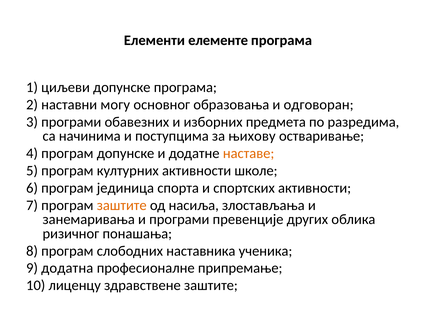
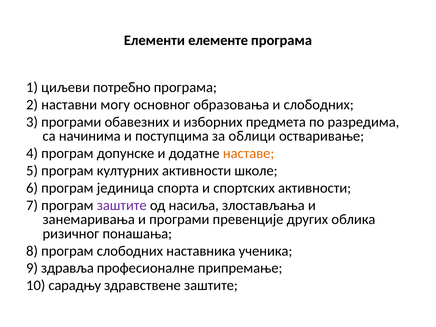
циљеви допунске: допунске -> потребно
и одговоран: одговоран -> слободних
њихову: њихову -> облици
заштите at (122, 205) colour: orange -> purple
додатна: додатна -> здравља
лиценцу: лиценцу -> сарадњу
